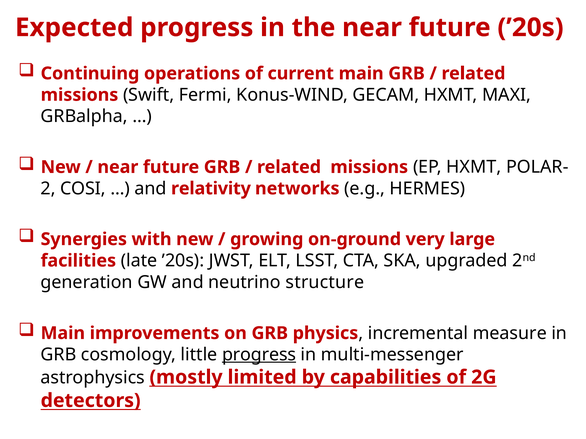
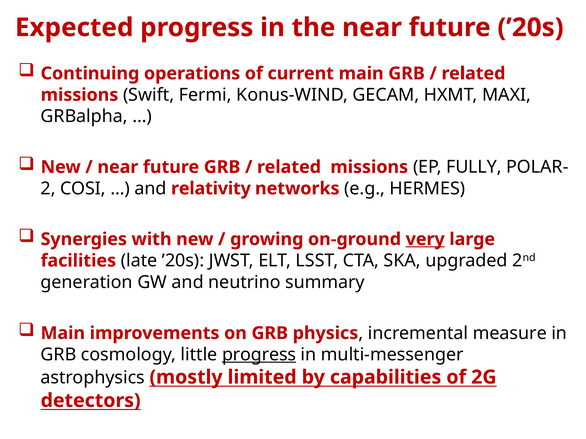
EP HXMT: HXMT -> FULLY
very underline: none -> present
structure: structure -> summary
